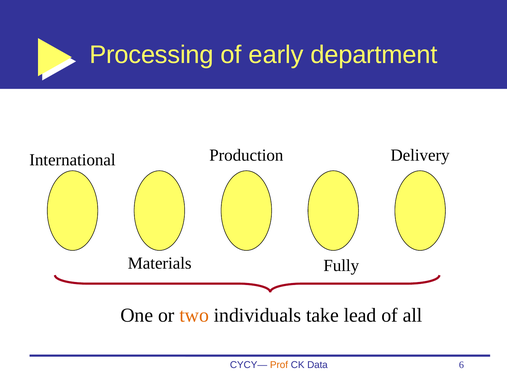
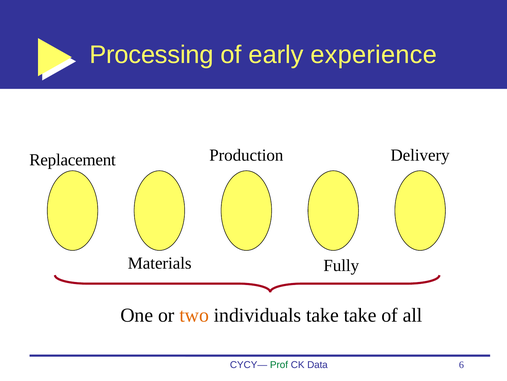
department: department -> experience
International: International -> Replacement
take lead: lead -> take
Prof colour: orange -> green
